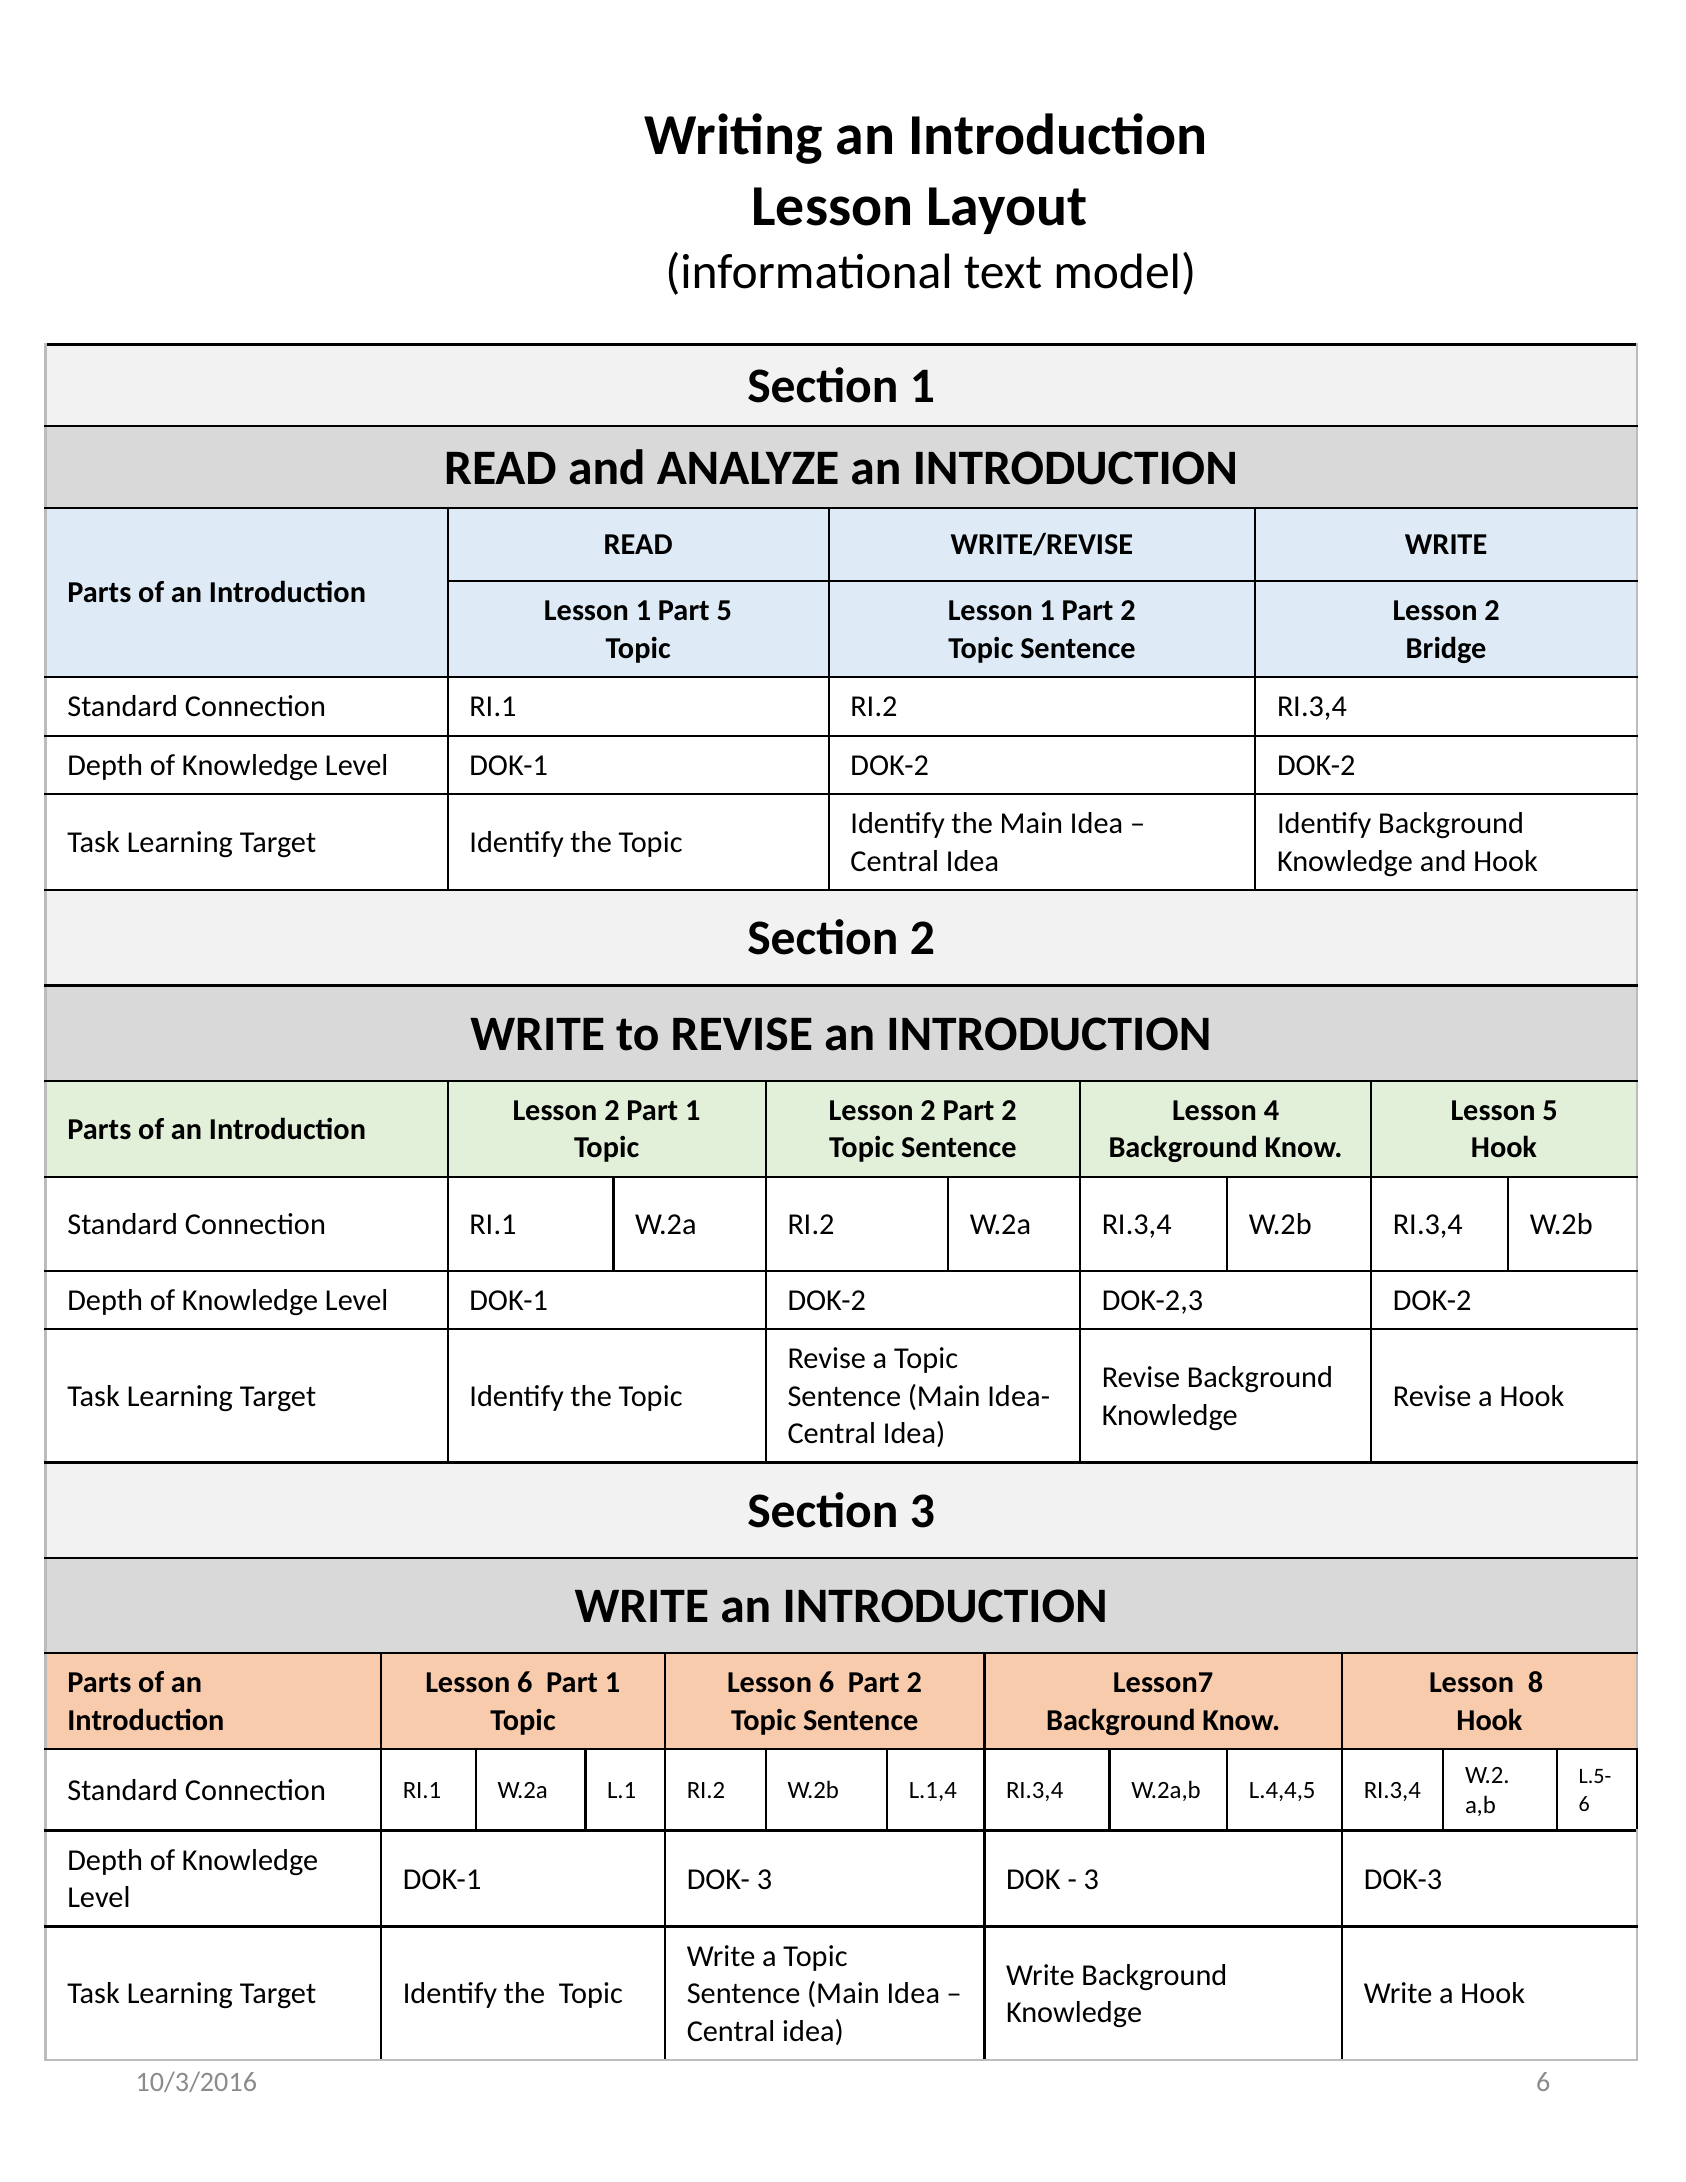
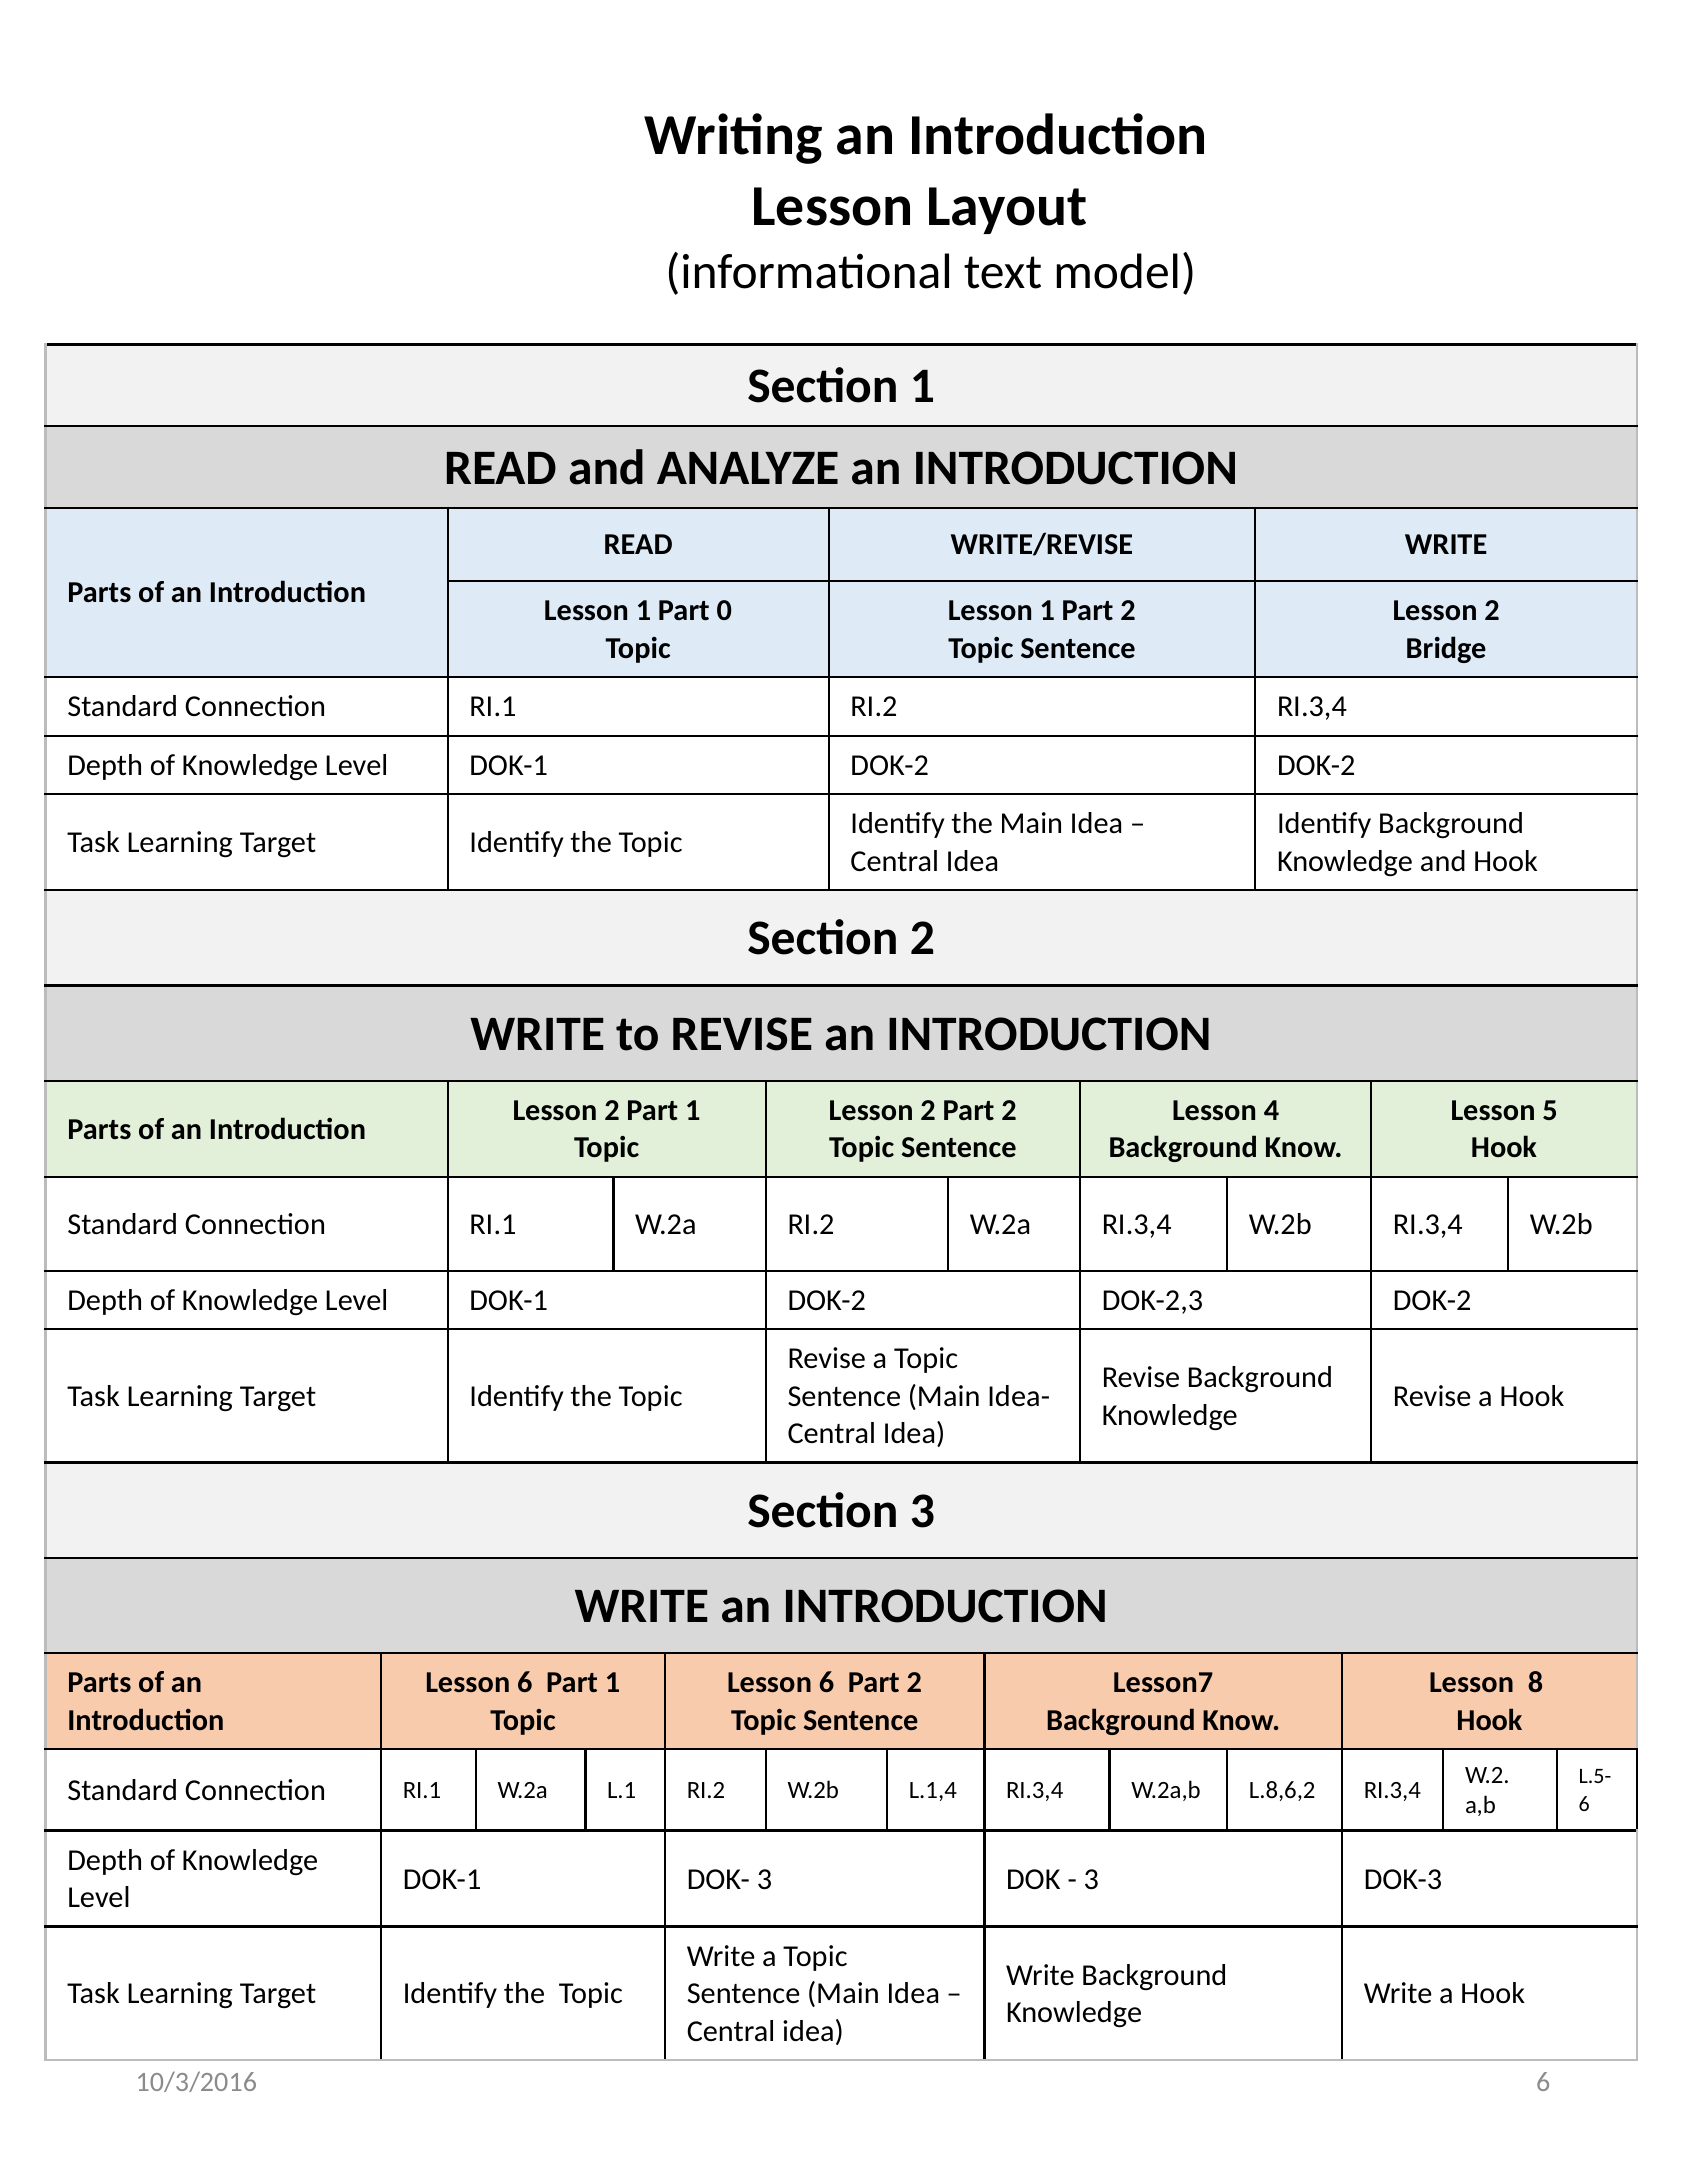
Part 5: 5 -> 0
L.4,4,5: L.4,4,5 -> L.8,6,2
